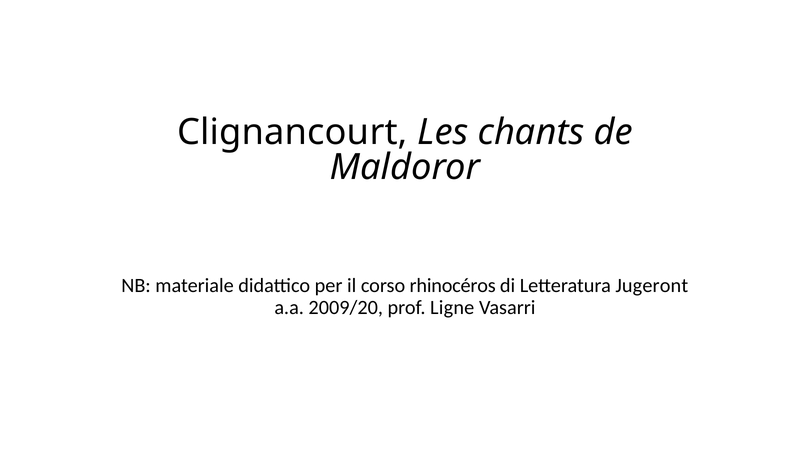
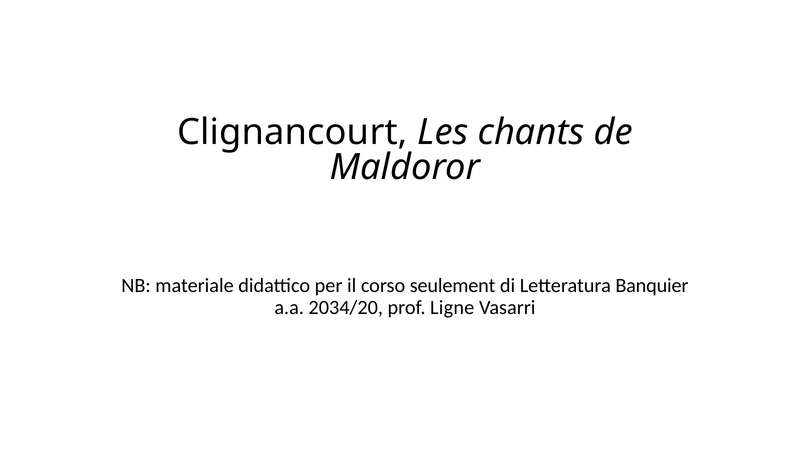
rhinocéros: rhinocéros -> seulement
Jugeront: Jugeront -> Banquier
2009/20: 2009/20 -> 2034/20
